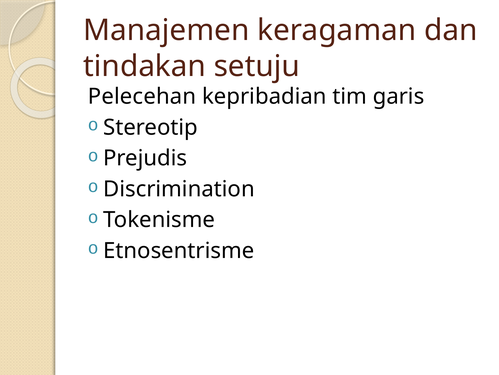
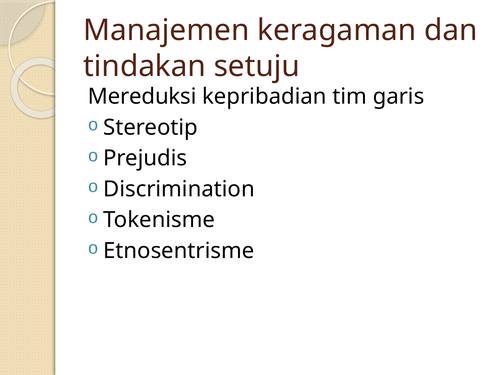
Pelecehan: Pelecehan -> Mereduksi
